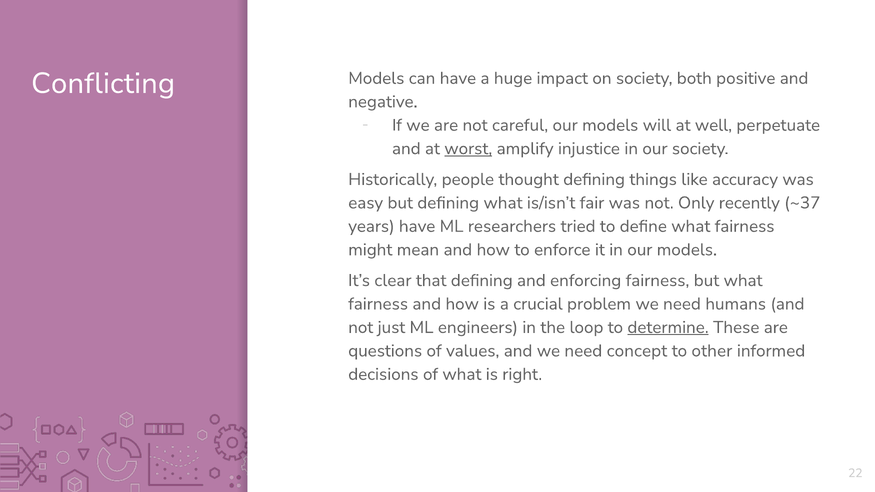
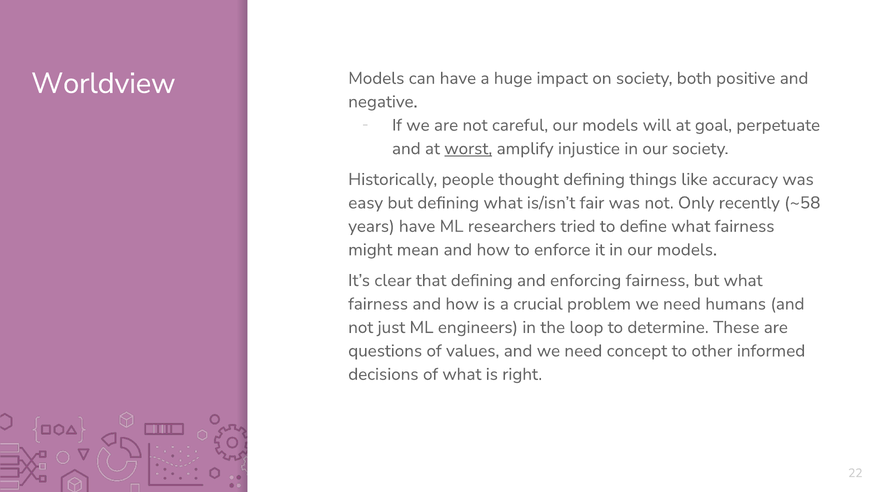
Conflicting: Conflicting -> Worldview
well: well -> goal
~37: ~37 -> ~58
determine underline: present -> none
